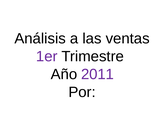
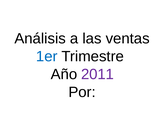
1er colour: purple -> blue
